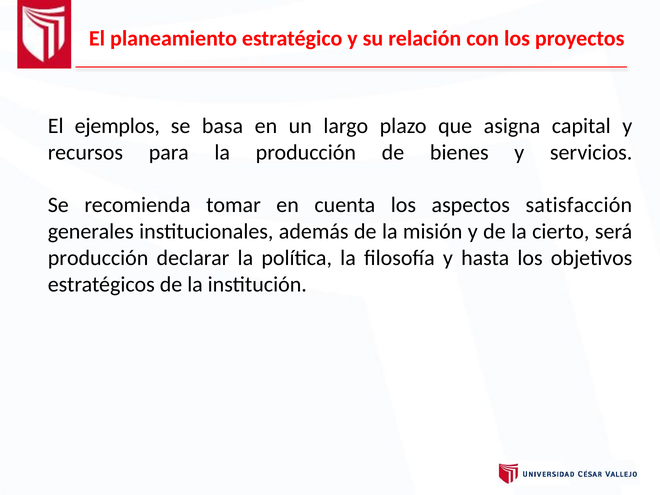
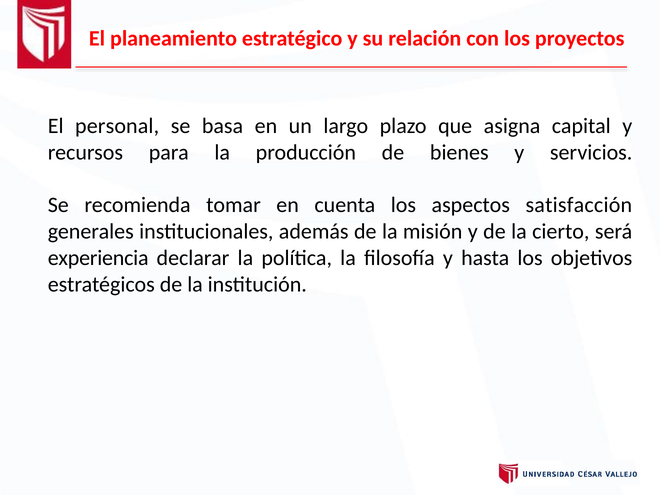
ejemplos: ejemplos -> personal
producción at (98, 258): producción -> experiencia
